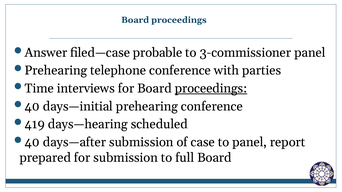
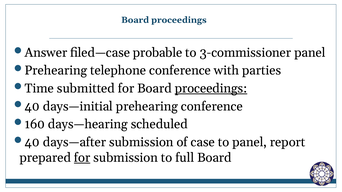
interviews: interviews -> submitted
419: 419 -> 160
for at (82, 158) underline: none -> present
